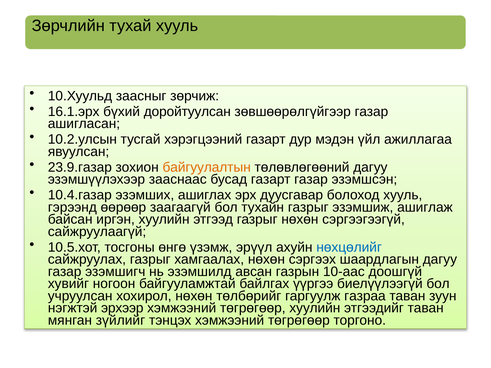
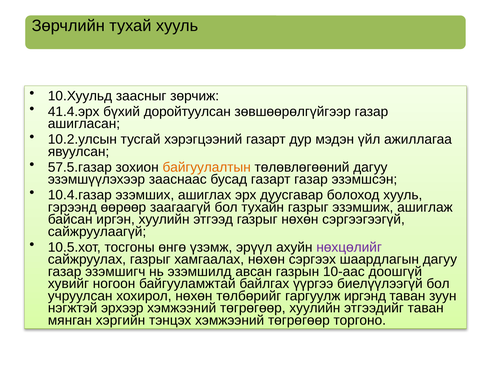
16.1.эрх: 16.1.эрх -> 41.4.эрх
23.9.газар: 23.9.газар -> 57.5.газар
нөхцөлийг colour: blue -> purple
газраа: газраа -> иргэнд
зүйлийг: зүйлийг -> хэргийн
